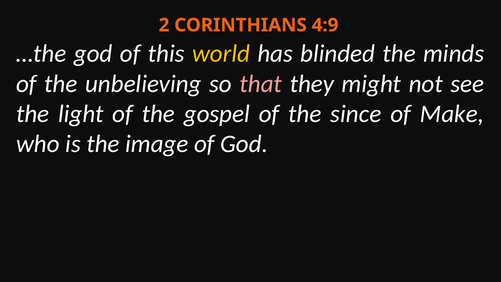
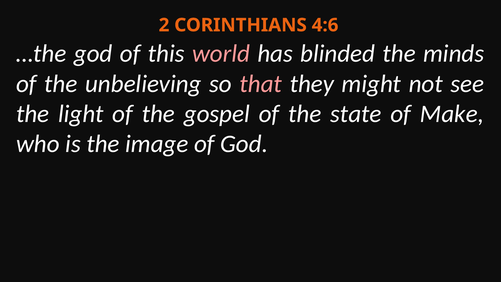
4:9: 4:9 -> 4:6
world colour: yellow -> pink
since: since -> state
